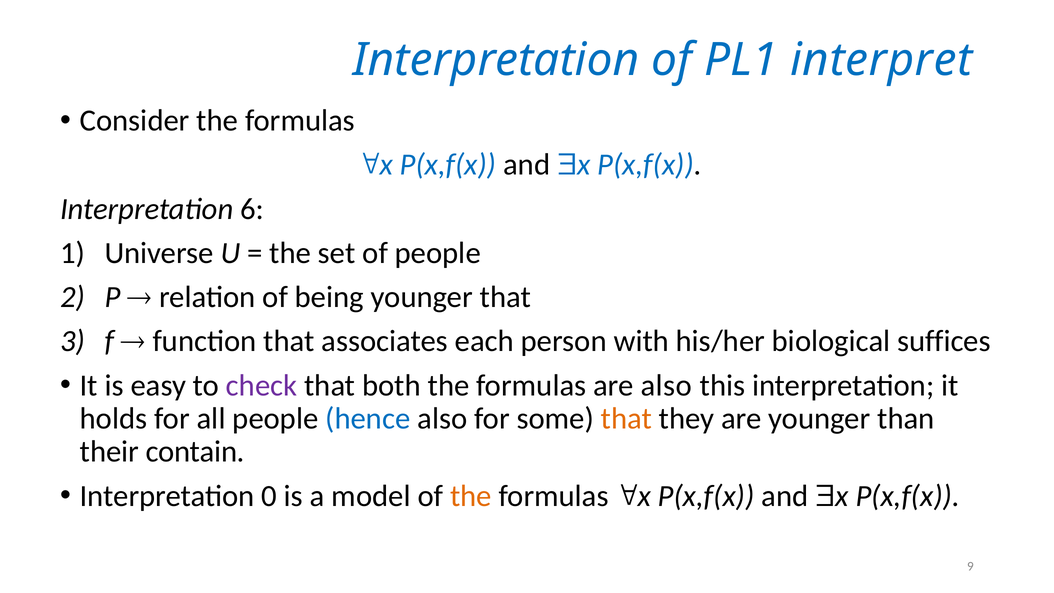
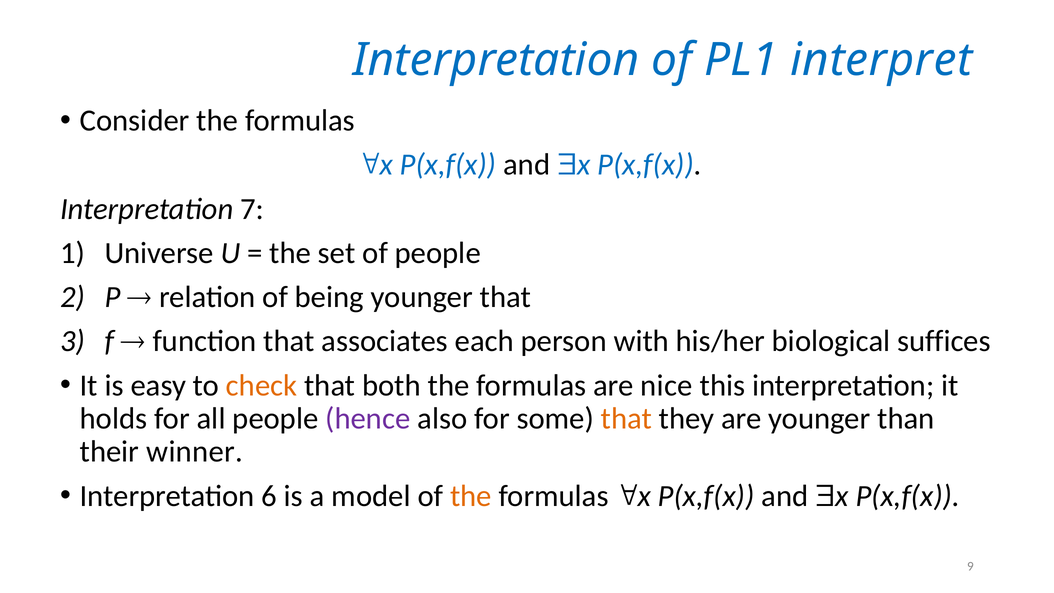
6: 6 -> 7
check colour: purple -> orange
are also: also -> nice
hence colour: blue -> purple
contain: contain -> winner
0: 0 -> 6
